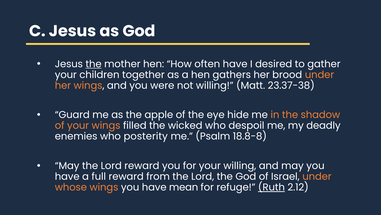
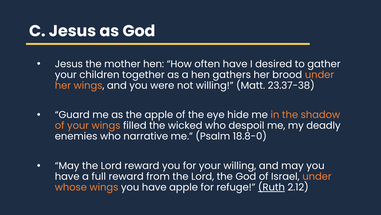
the at (94, 64) underline: present -> none
posterity: posterity -> narrative
18.8-8: 18.8-8 -> 18.8-0
have mean: mean -> apple
